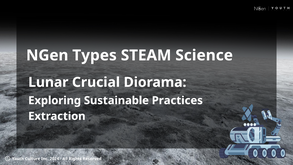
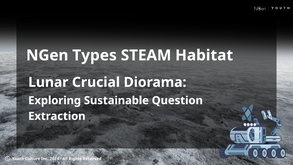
Science: Science -> Habitat
Practices: Practices -> Question
